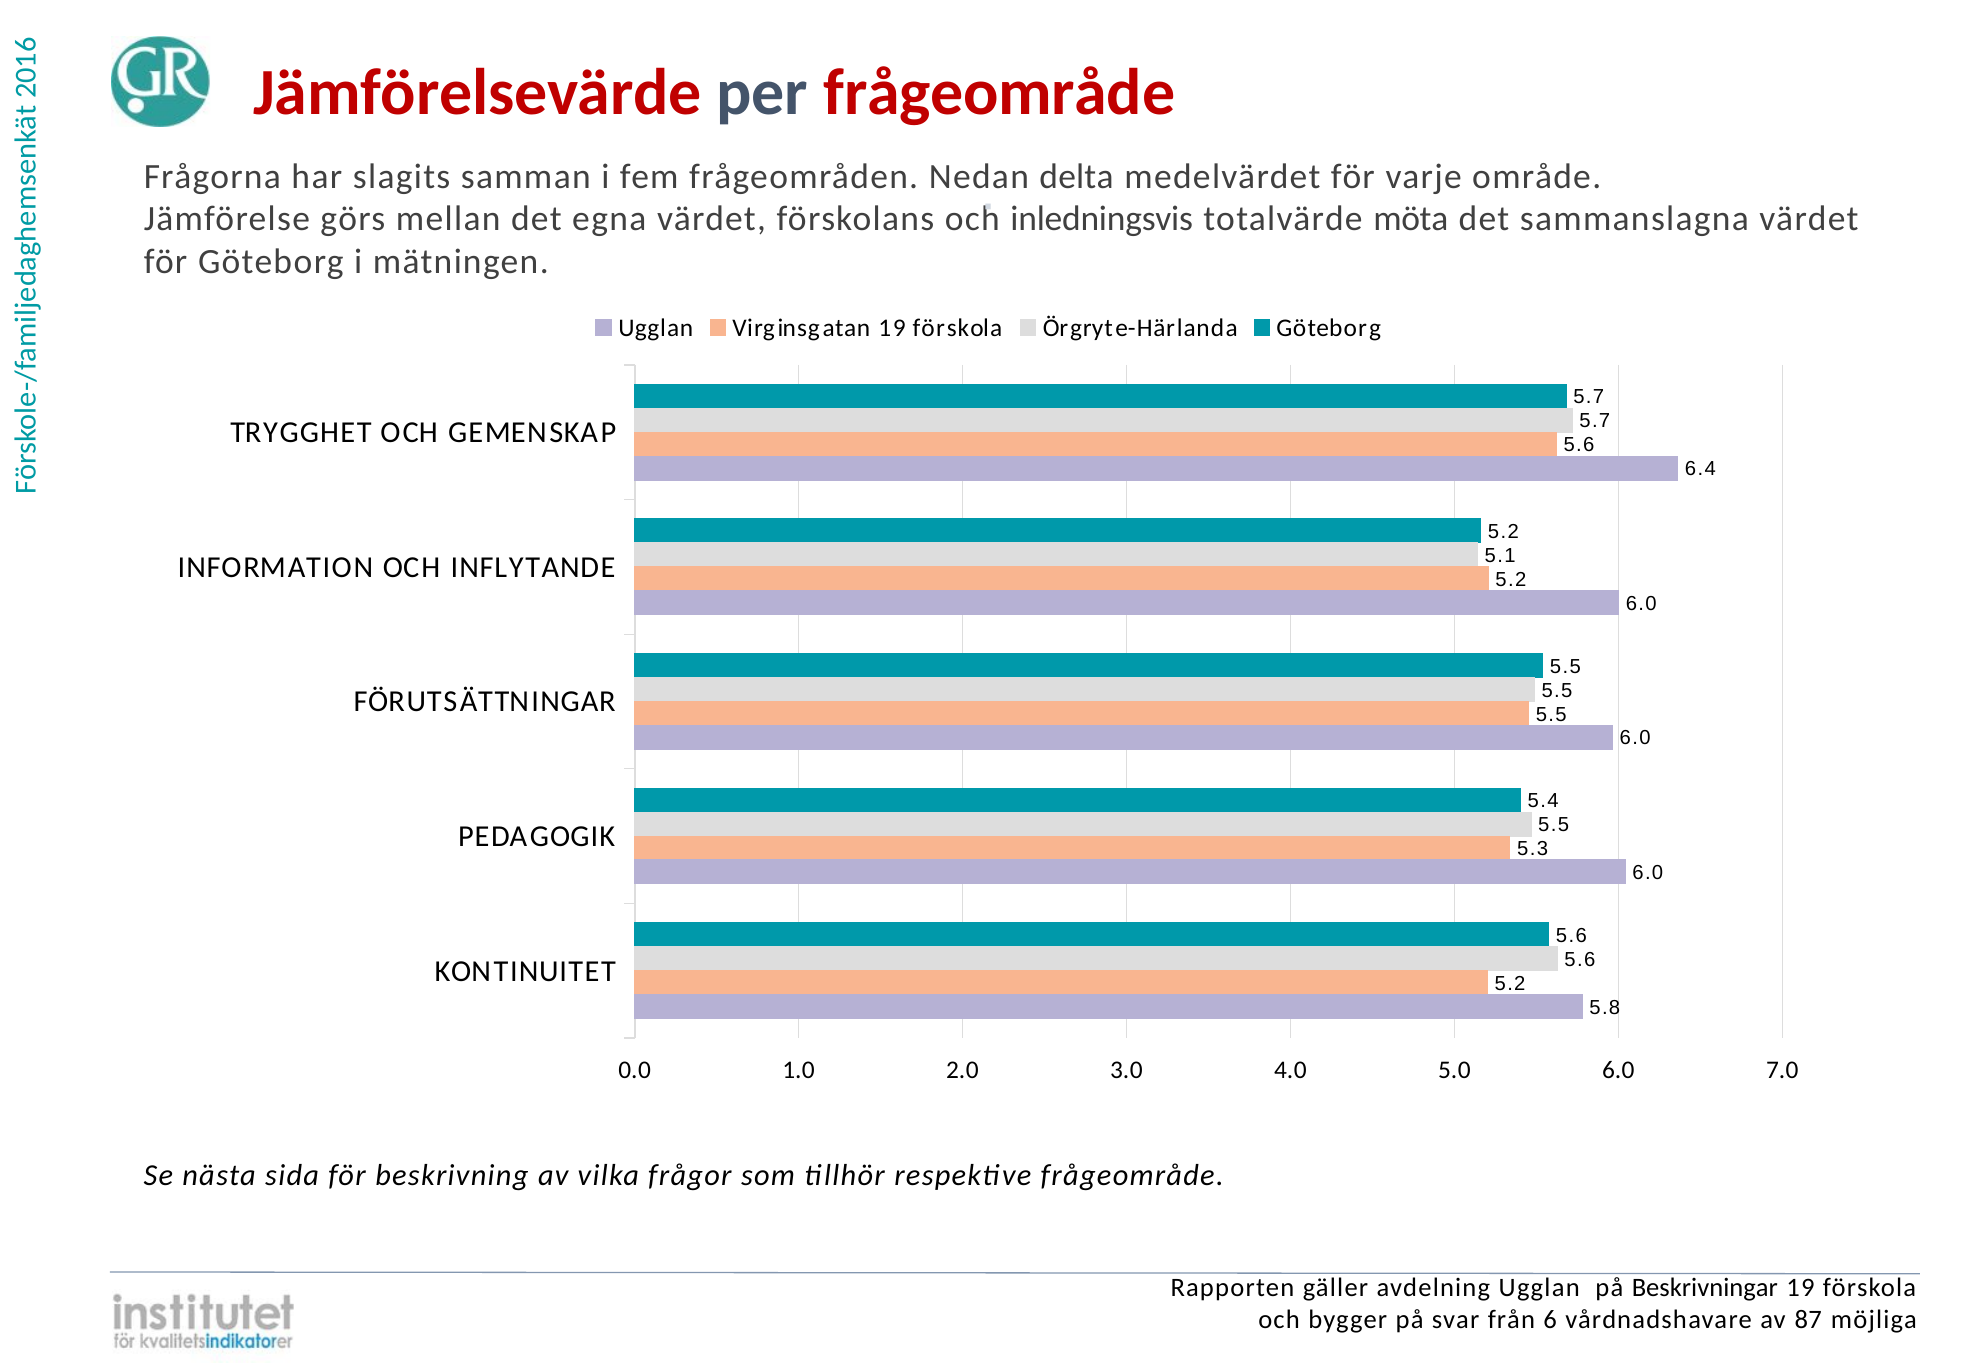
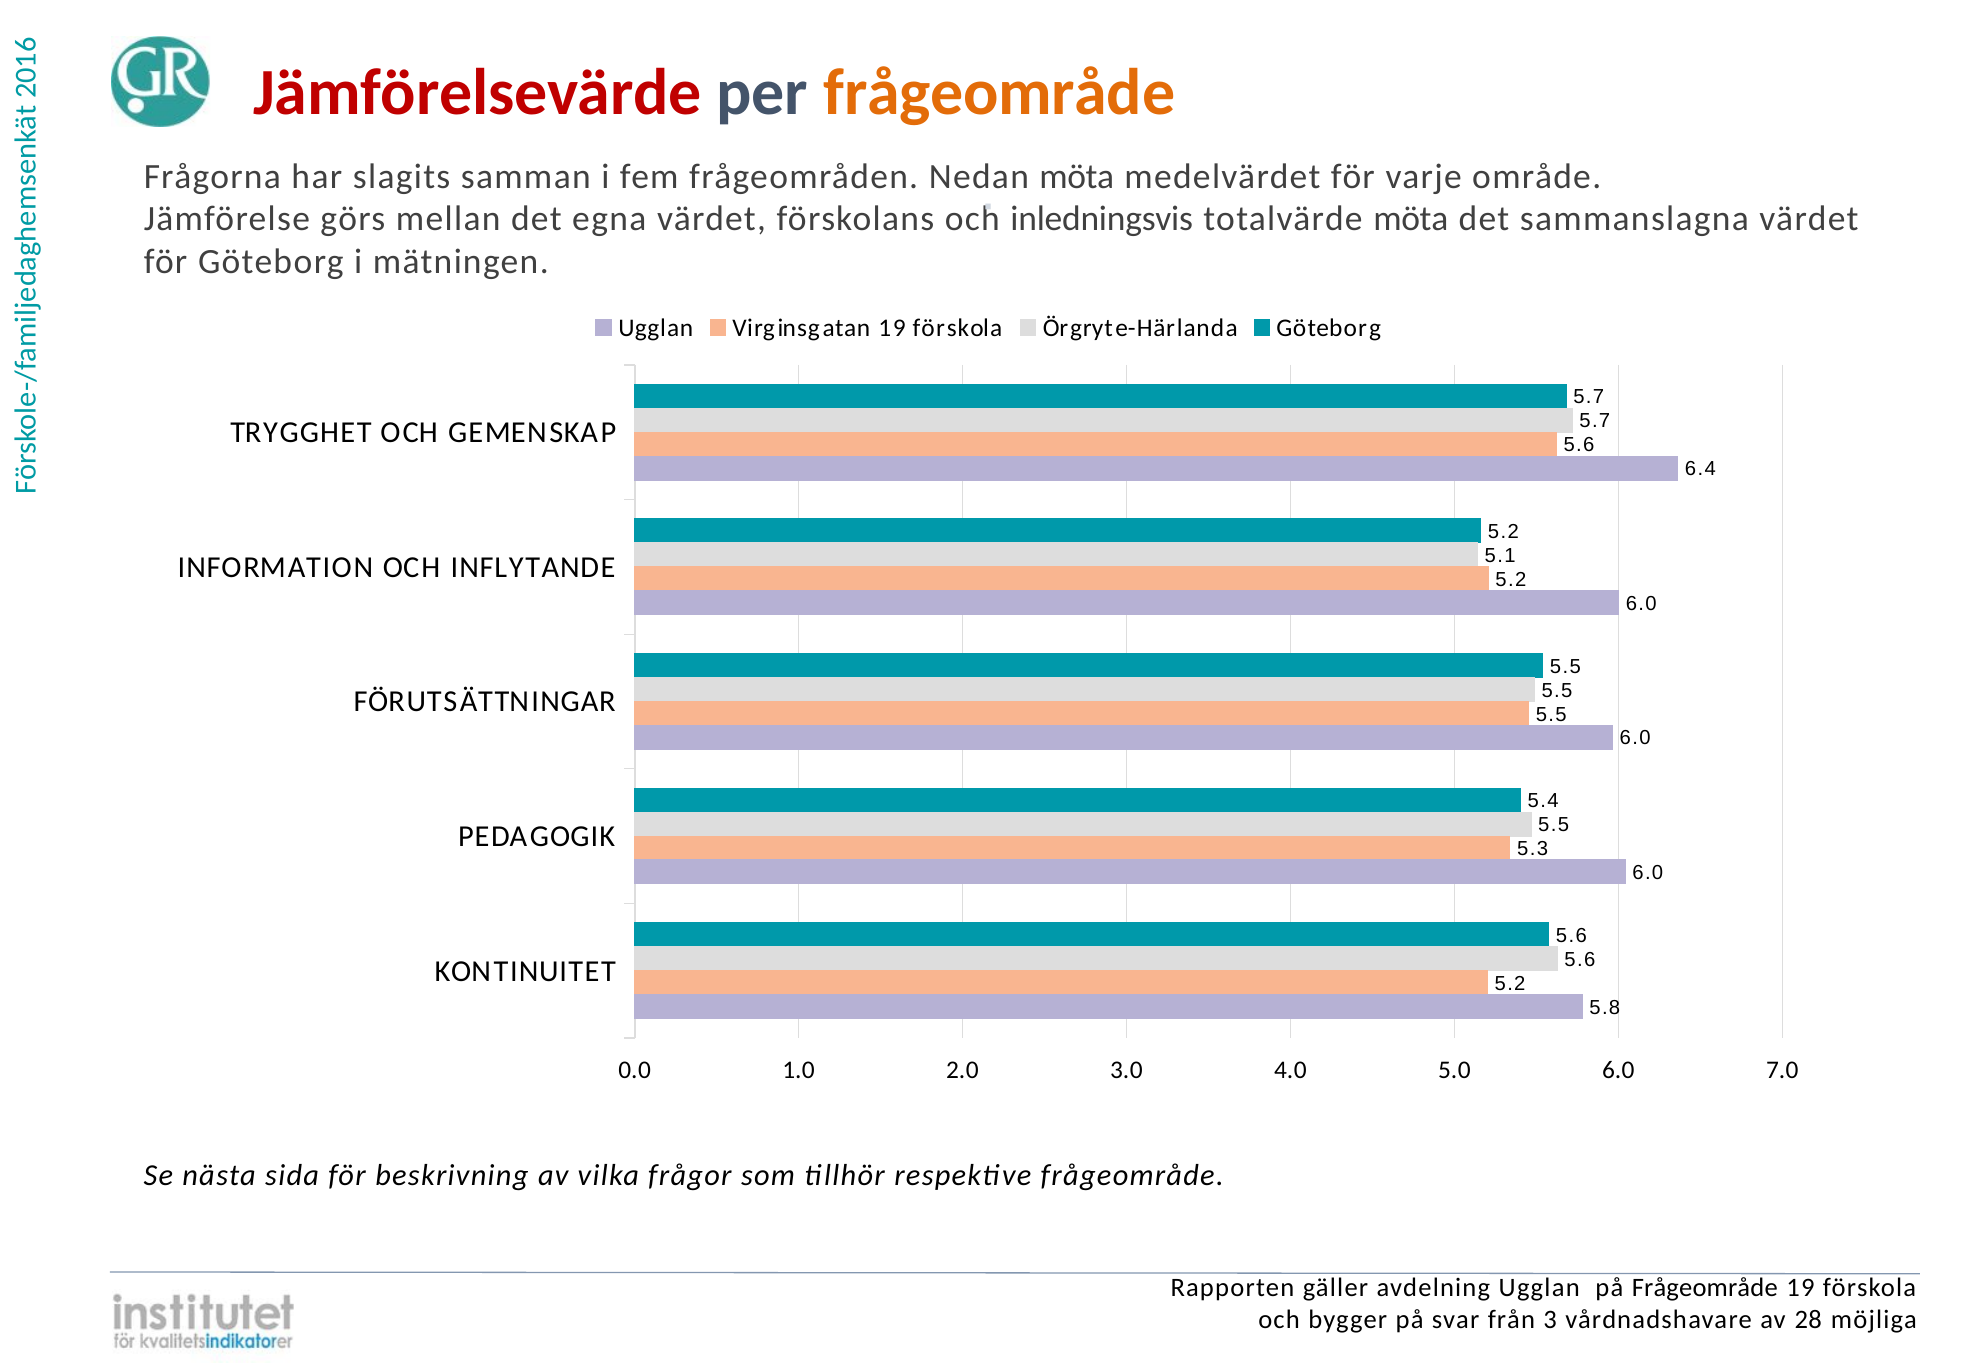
frågeområde at (999, 93) colour: red -> orange
Nedan delta: delta -> möta
på Beskrivningar: Beskrivningar -> Frågeområde
från 6: 6 -> 3
87: 87 -> 28
